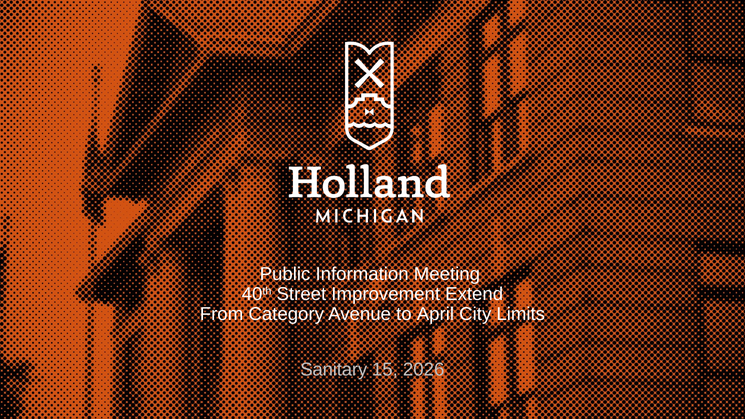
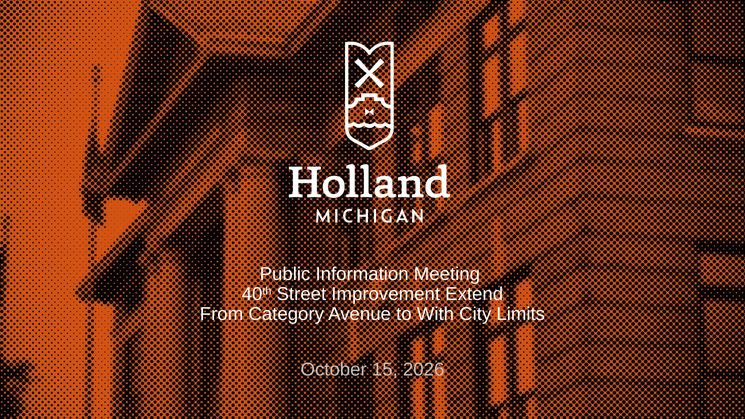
April: April -> With
Sanitary: Sanitary -> October
